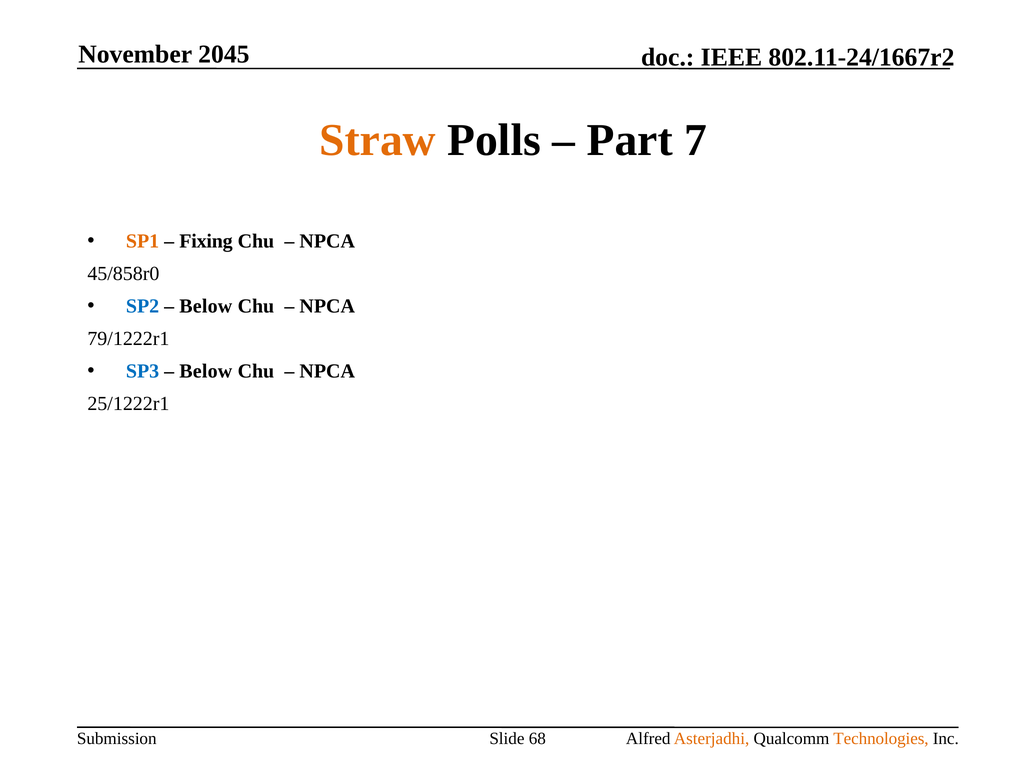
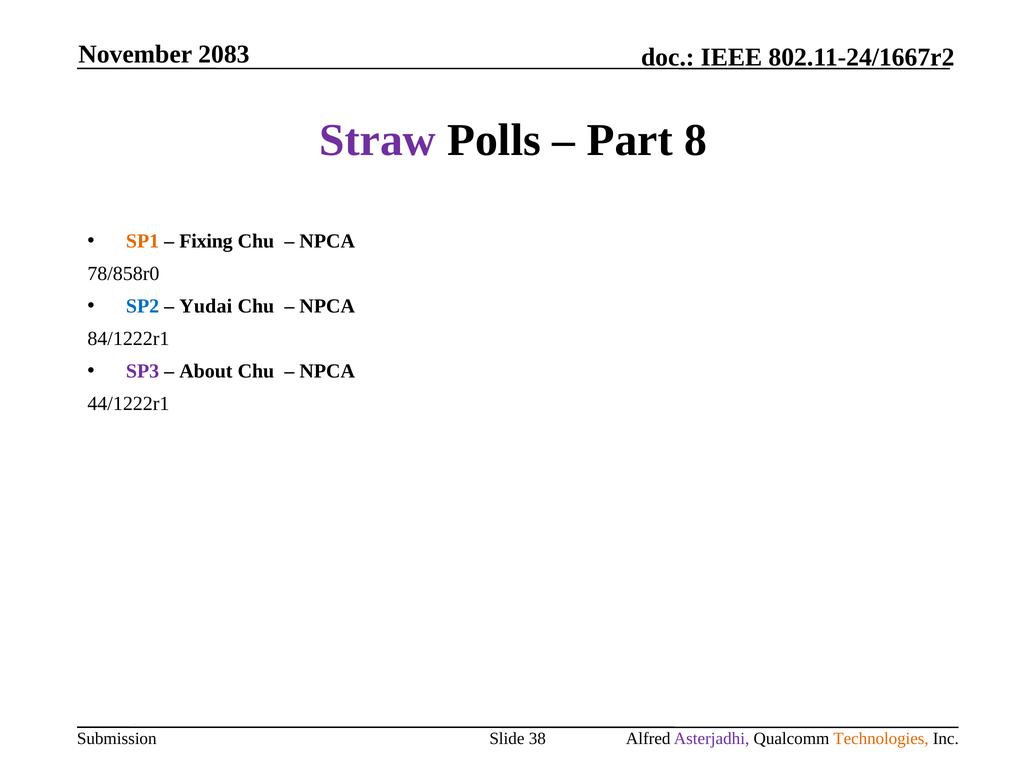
2045: 2045 -> 2083
Straw colour: orange -> purple
7: 7 -> 8
45/858r0: 45/858r0 -> 78/858r0
Below at (206, 306): Below -> Yudai
79/1222r1: 79/1222r1 -> 84/1222r1
SP3 colour: blue -> purple
Below at (206, 371): Below -> About
25/1222r1: 25/1222r1 -> 44/1222r1
68: 68 -> 38
Asterjadhi colour: orange -> purple
